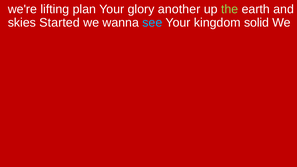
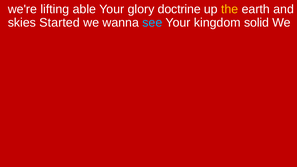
plan: plan -> able
another: another -> doctrine
the colour: light green -> yellow
